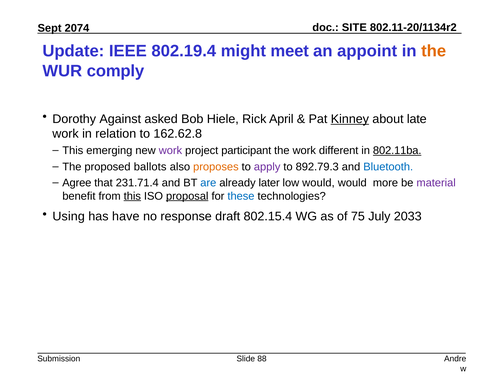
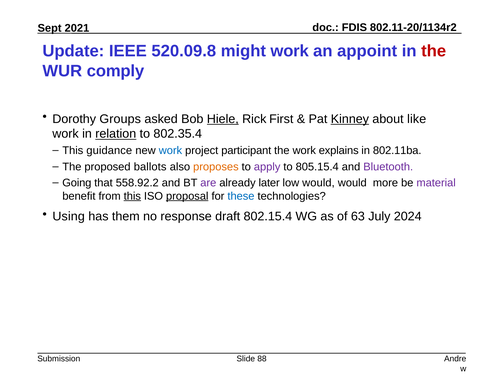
SITE: SITE -> FDIS
2074: 2074 -> 2021
802.19.4: 802.19.4 -> 520.09.8
might meet: meet -> work
the at (434, 51) colour: orange -> red
Against: Against -> Groups
Hiele underline: none -> present
April: April -> First
late: late -> like
relation underline: none -> present
162.62.8: 162.62.8 -> 802.35.4
emerging: emerging -> guidance
work at (170, 151) colour: purple -> blue
different: different -> explains
802.11ba underline: present -> none
892.79.3: 892.79.3 -> 805.15.4
Bluetooth colour: blue -> purple
Agree: Agree -> Going
231.71.4: 231.71.4 -> 558.92.2
are colour: blue -> purple
have: have -> them
75: 75 -> 63
2033: 2033 -> 2024
